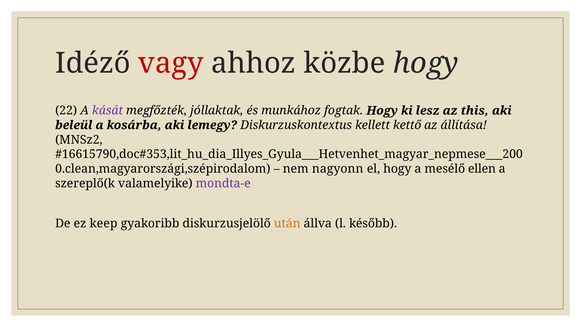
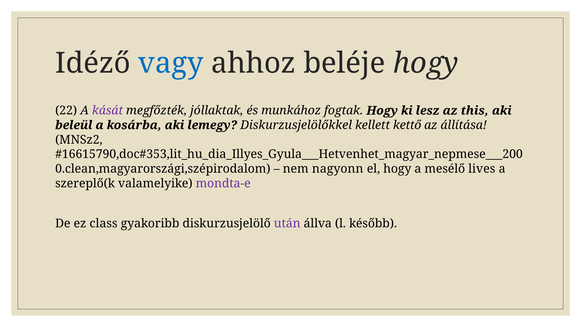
vagy colour: red -> blue
közbe: közbe -> beléje
Diskurzuskontextus: Diskurzuskontextus -> Diskurzusjelölőkkel
ellen: ellen -> lives
keep: keep -> class
után colour: orange -> purple
